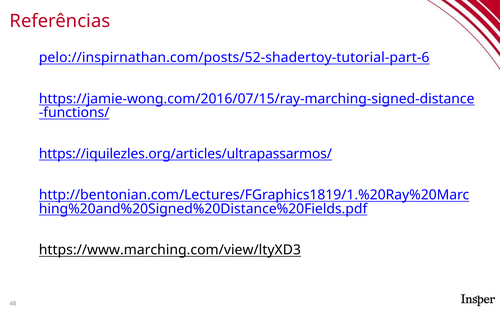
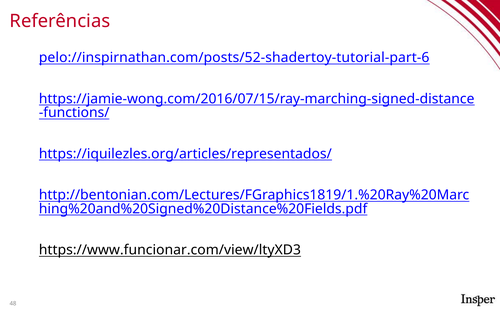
https://iquilezles.org/articles/ultrapassarmos/: https://iquilezles.org/articles/ultrapassarmos/ -> https://iquilezles.org/articles/representados/
https://www.marching.com/view/ltyXD3: https://www.marching.com/view/ltyXD3 -> https://www.funcionar.com/view/ltyXD3
